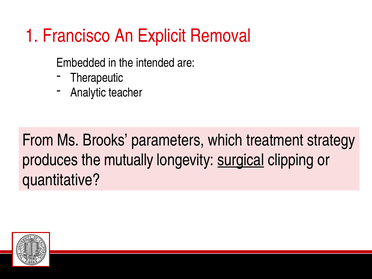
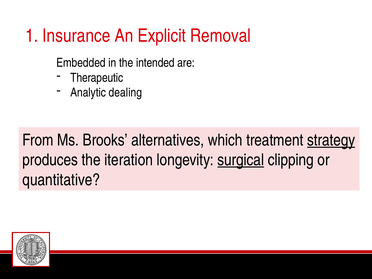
Francisco: Francisco -> Insurance
teacher: teacher -> dealing
parameters: parameters -> alternatives
strategy underline: none -> present
mutually: mutually -> iteration
